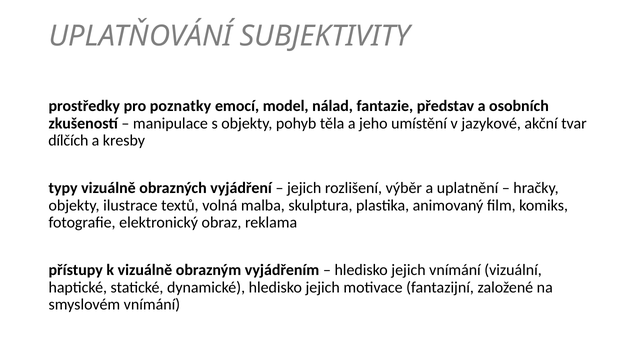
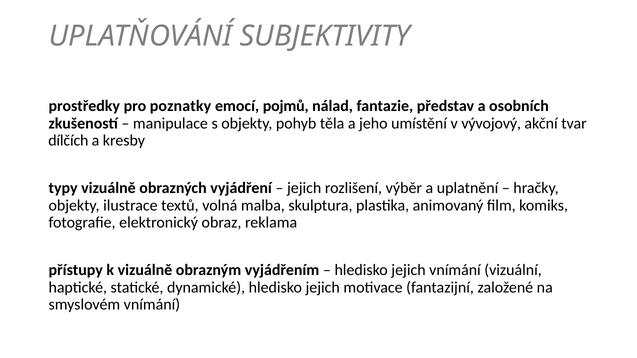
model: model -> pojmů
jazykové: jazykové -> vývojový
